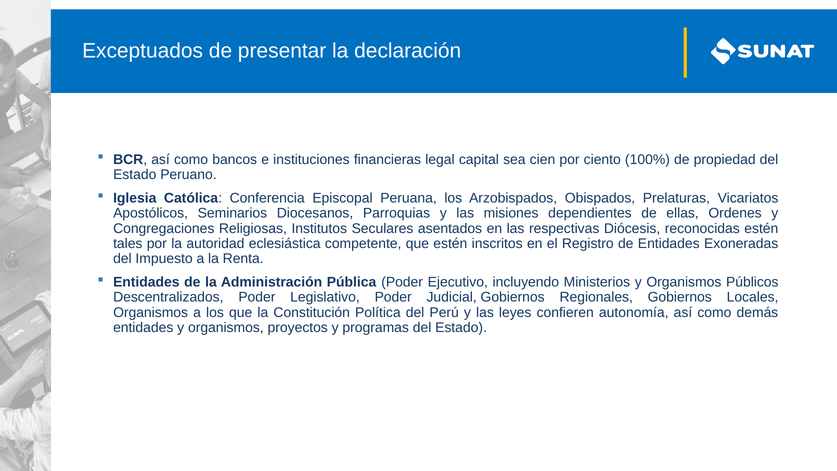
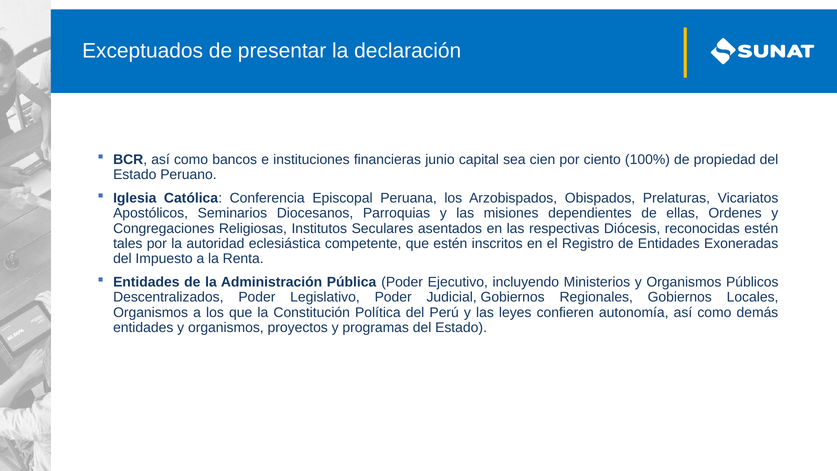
legal: legal -> junio
